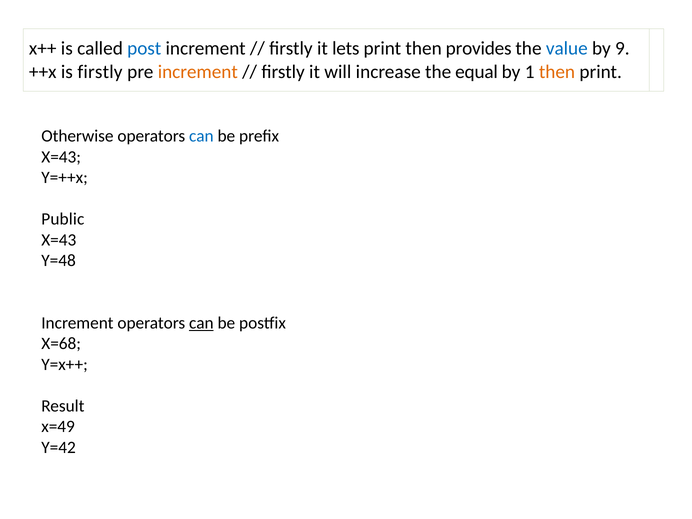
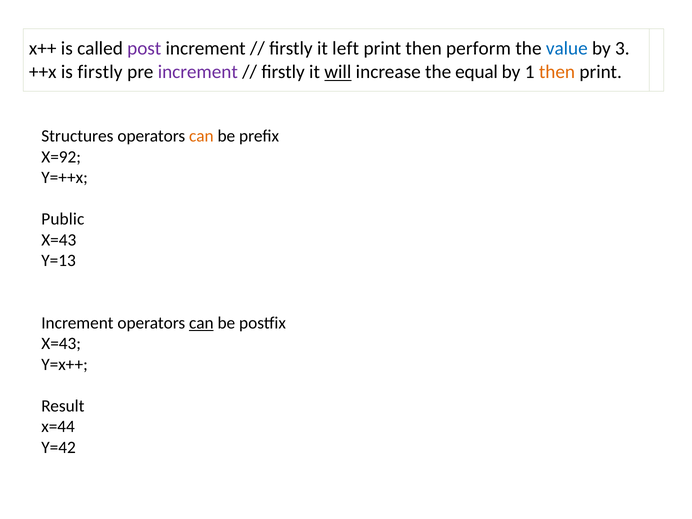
post colour: blue -> purple
lets: lets -> left
provides: provides -> perform
9: 9 -> 3
increment at (198, 72) colour: orange -> purple
will underline: none -> present
Otherwise: Otherwise -> Structures
can at (201, 136) colour: blue -> orange
X=43 at (61, 157): X=43 -> X=92
Y=48: Y=48 -> Y=13
X=68 at (61, 344): X=68 -> X=43
x=49: x=49 -> x=44
